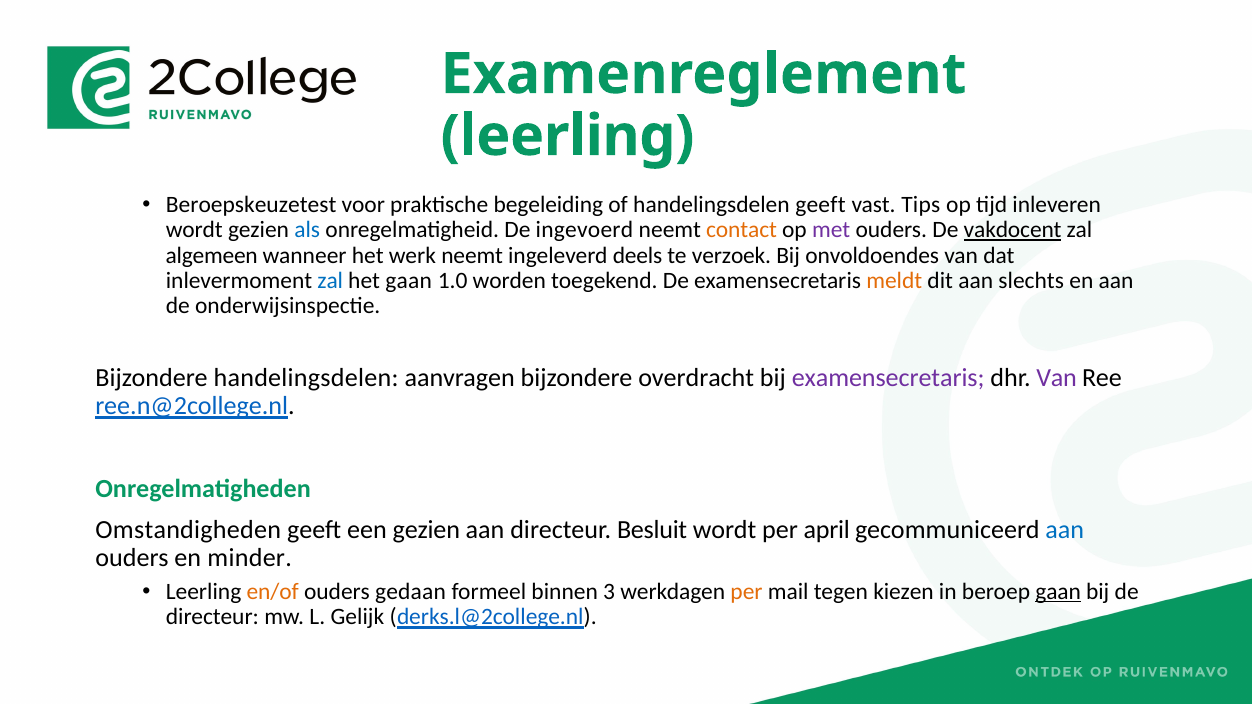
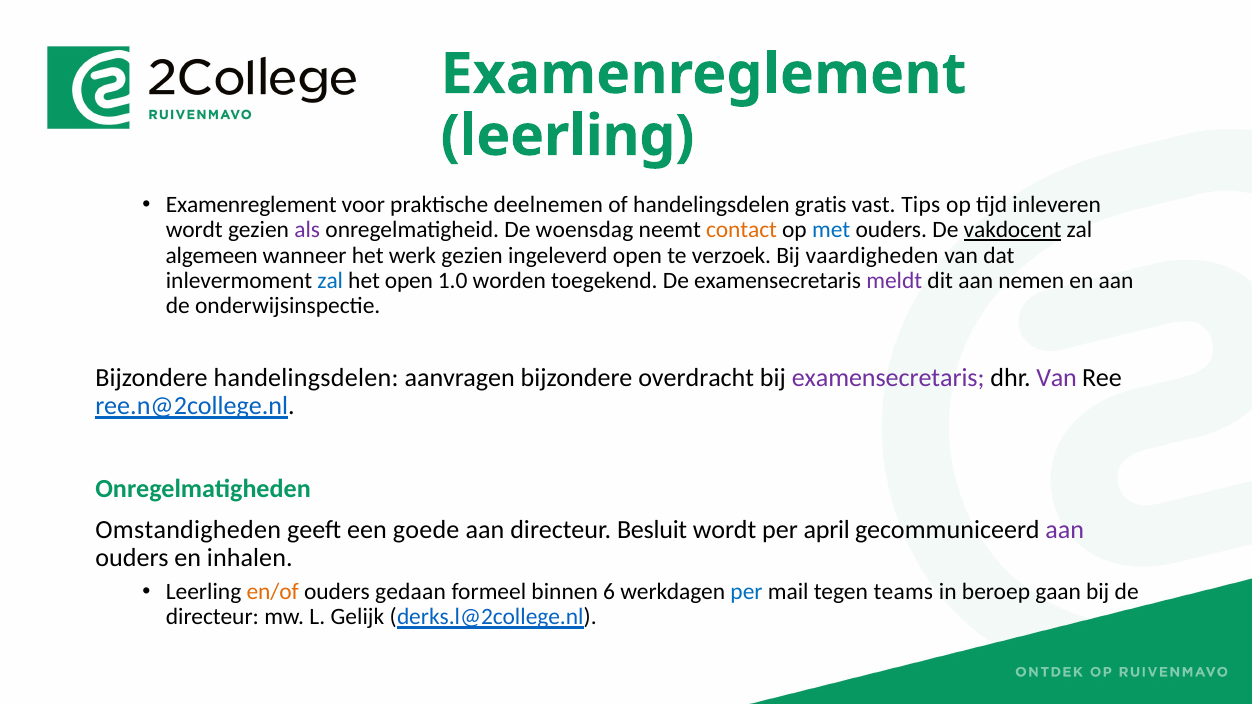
Beroepskeuzetest at (251, 205): Beroepskeuzetest -> Examenreglement
begeleiding: begeleiding -> deelnemen
handelingsdelen geeft: geeft -> gratis
als colour: blue -> purple
ingevoerd: ingevoerd -> woensdag
met colour: purple -> blue
werk neemt: neemt -> gezien
ingeleverd deels: deels -> open
onvoldoendes: onvoldoendes -> vaardigheden
het gaan: gaan -> open
meldt colour: orange -> purple
slechts: slechts -> nemen
een gezien: gezien -> goede
aan at (1065, 530) colour: blue -> purple
minder: minder -> inhalen
3: 3 -> 6
per at (747, 592) colour: orange -> blue
kiezen: kiezen -> teams
gaan at (1058, 592) underline: present -> none
